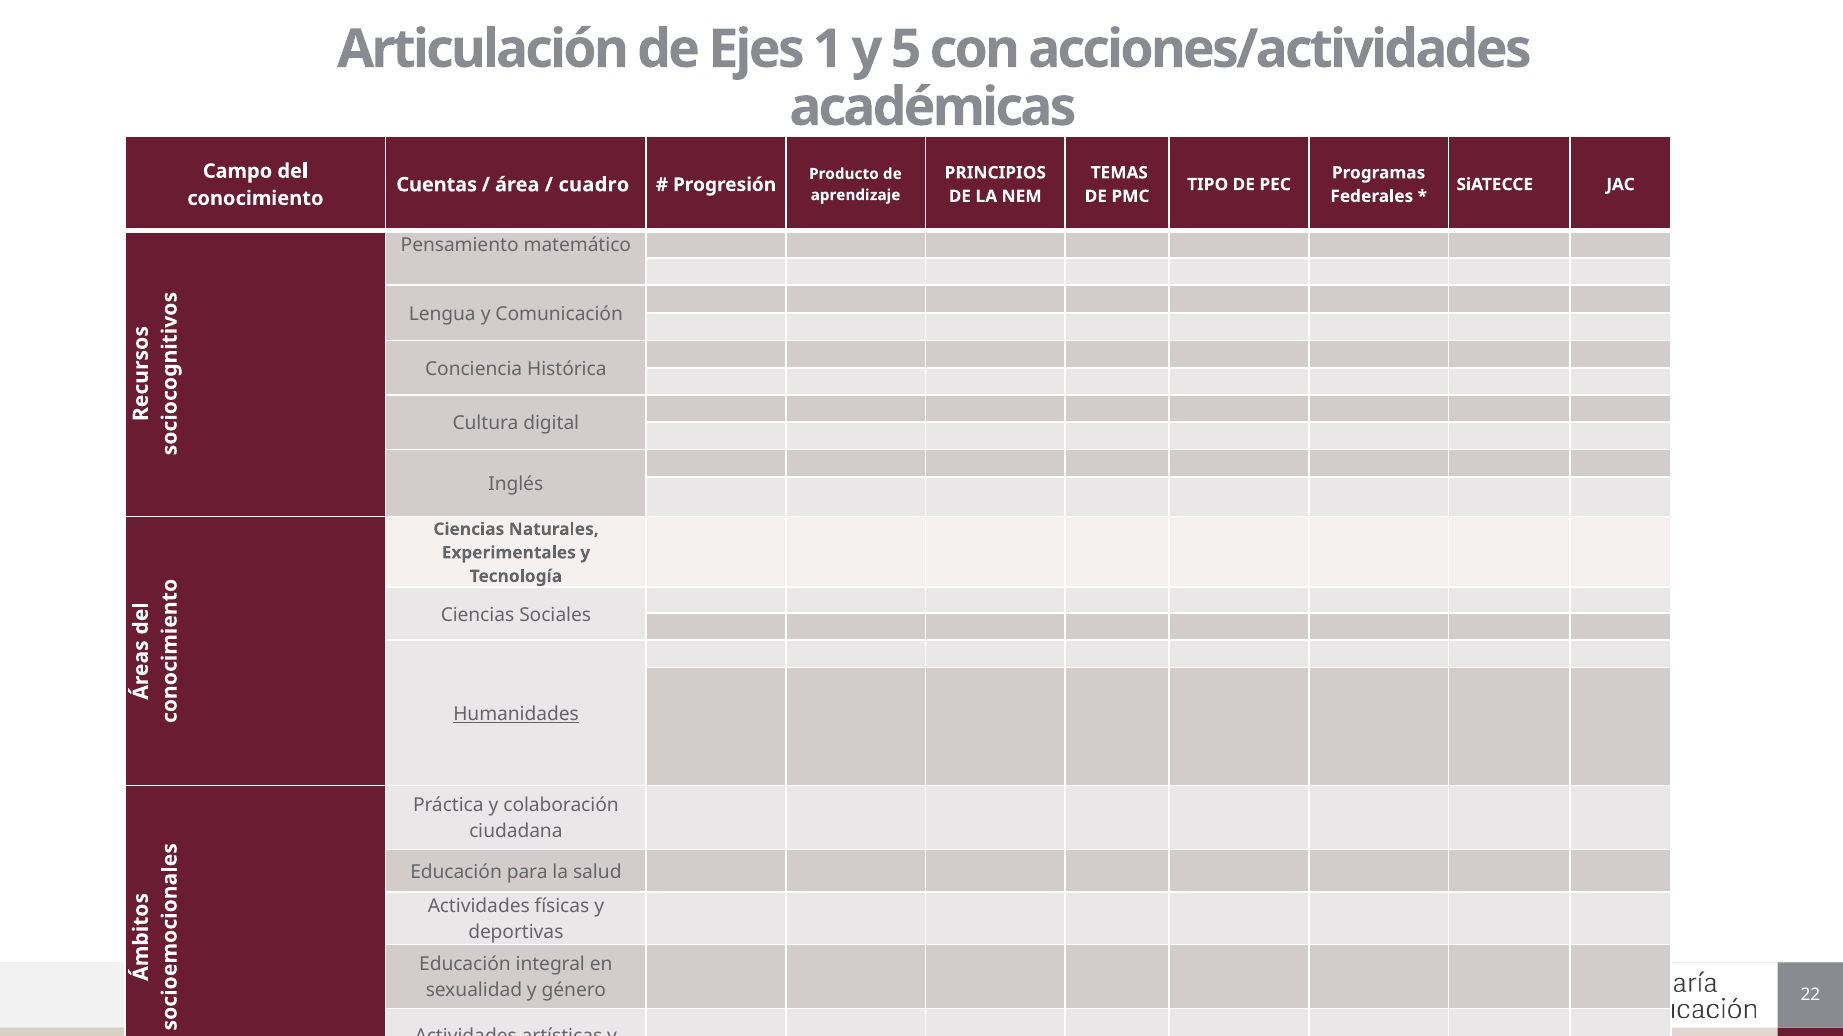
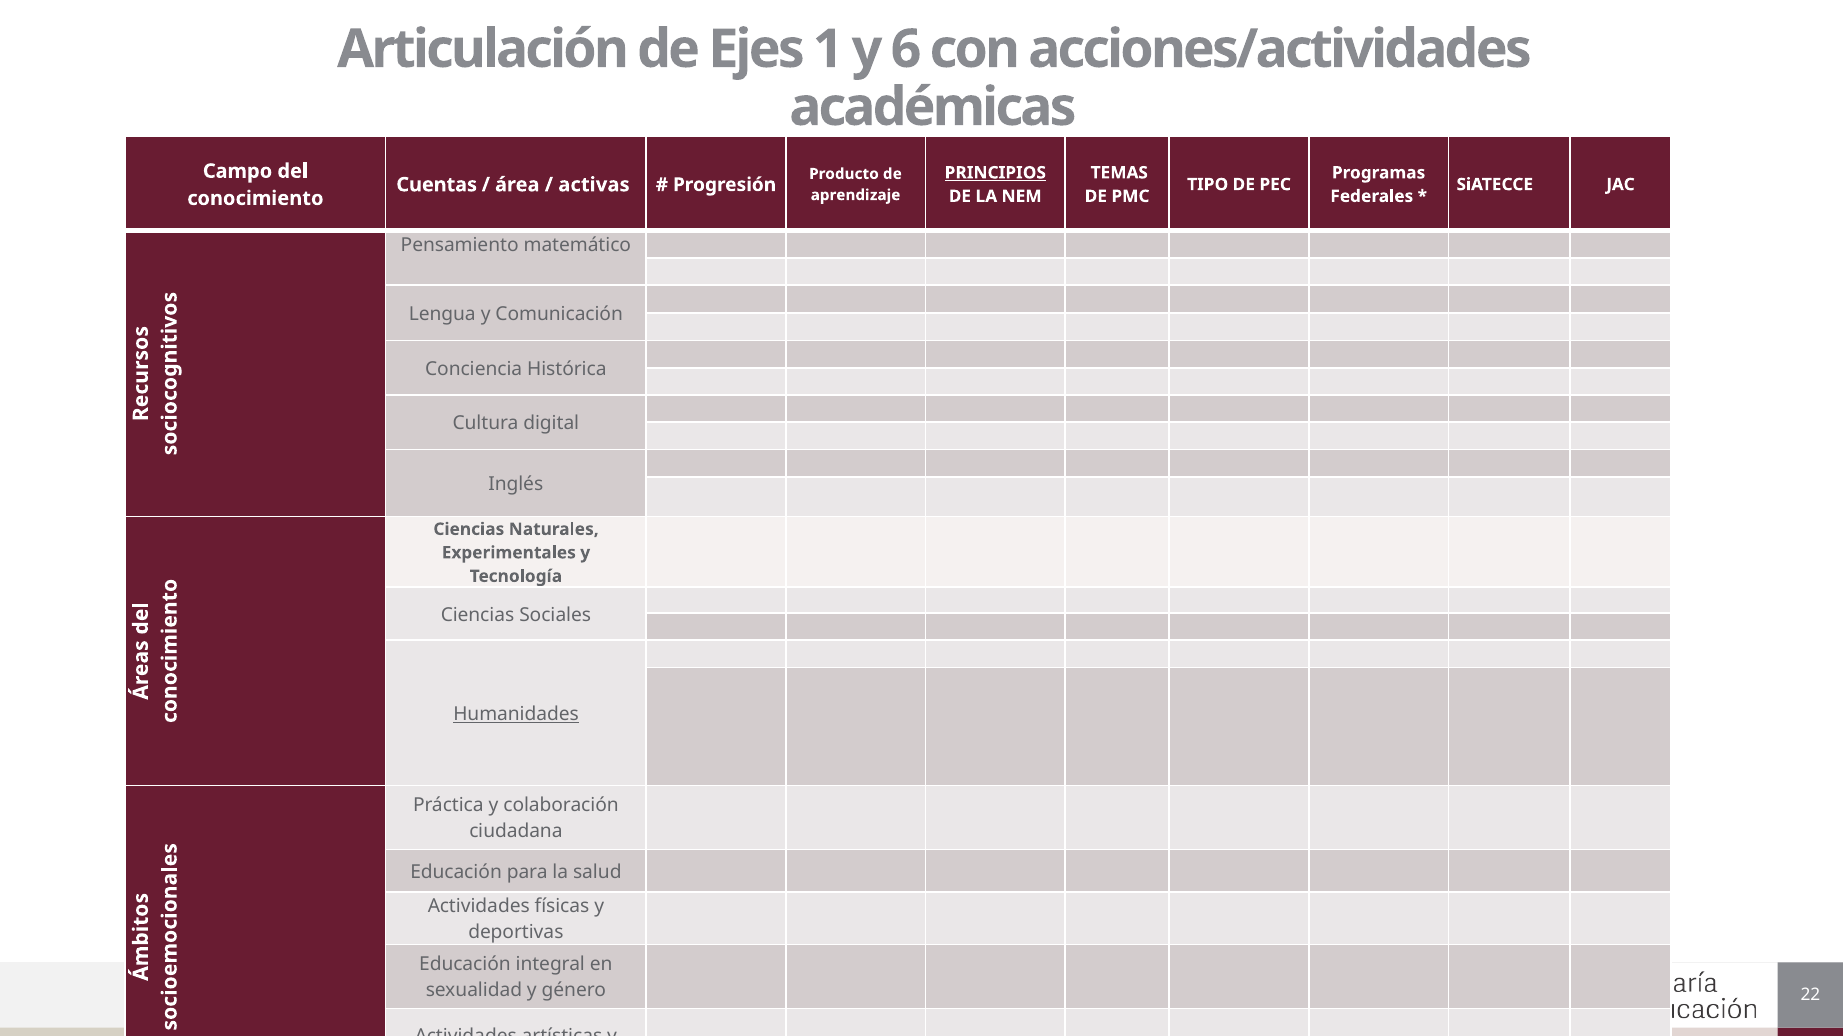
5: 5 -> 6
PRINCIPIOS underline: none -> present
cuadro: cuadro -> activas
